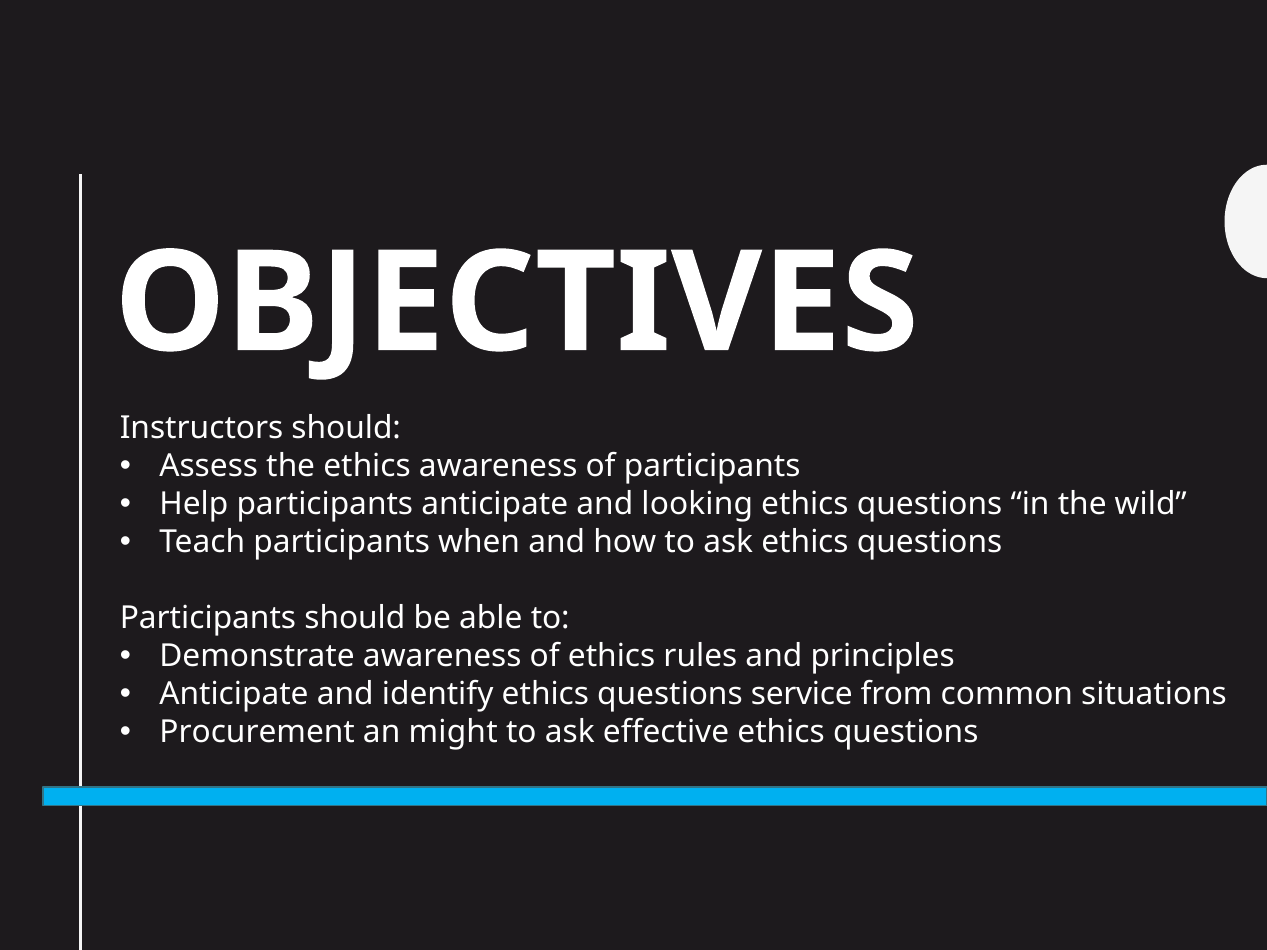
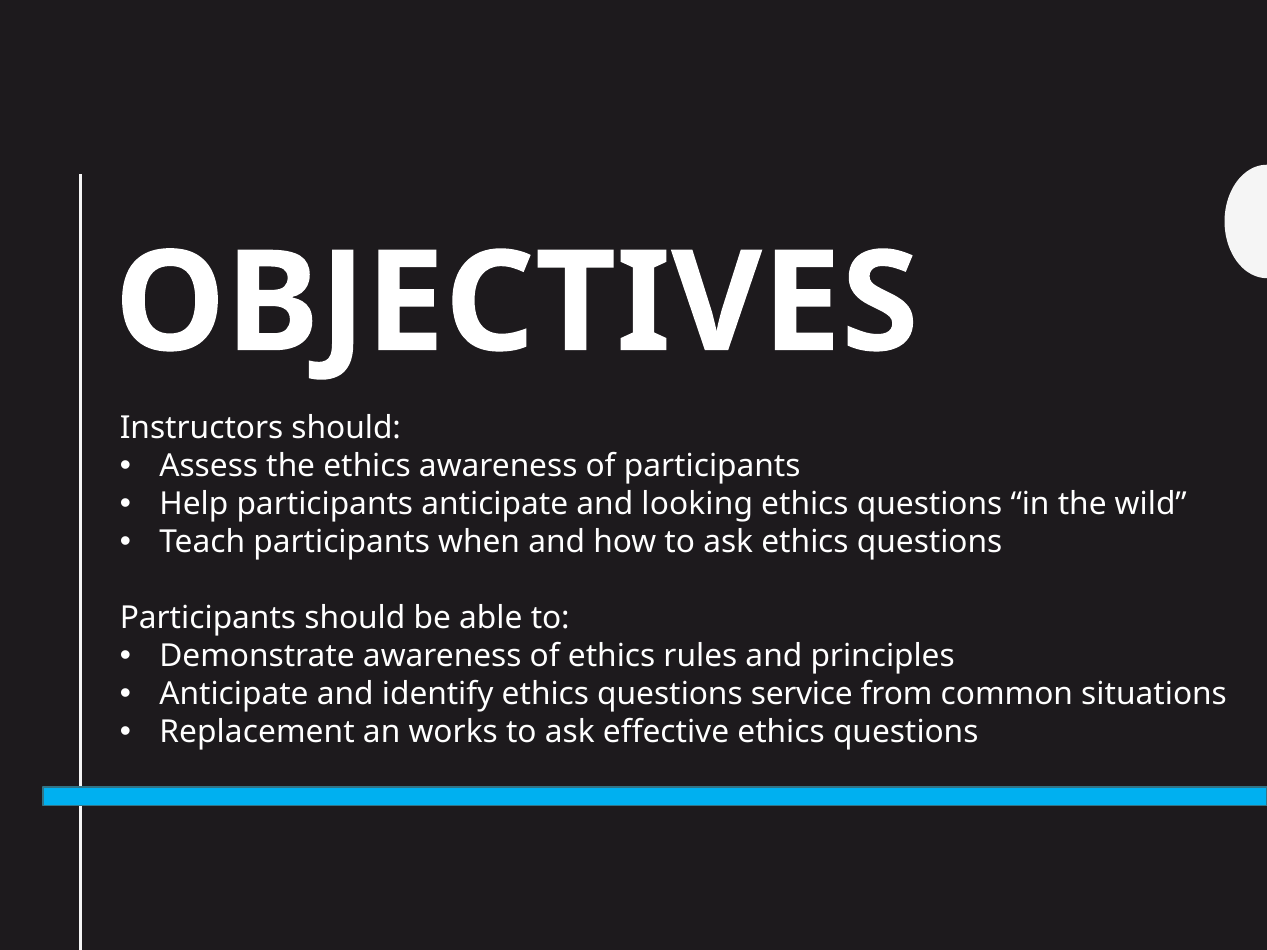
Procurement: Procurement -> Replacement
might: might -> works
